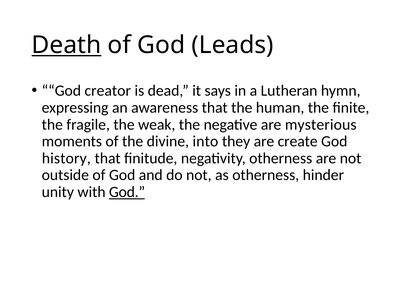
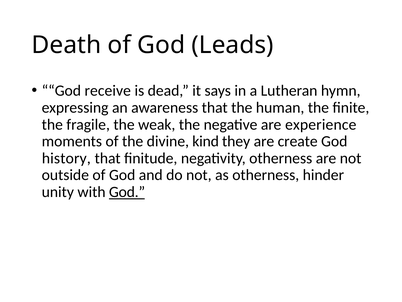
Death underline: present -> none
creator: creator -> receive
mysterious: mysterious -> experience
into: into -> kind
